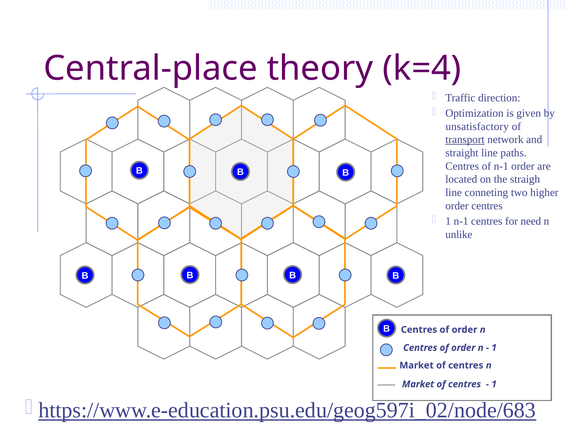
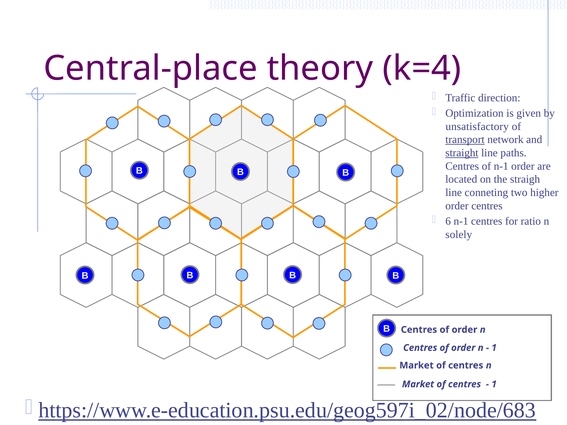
straight underline: none -> present
1 at (448, 221): 1 -> 6
need: need -> ratio
unlike: unlike -> solely
